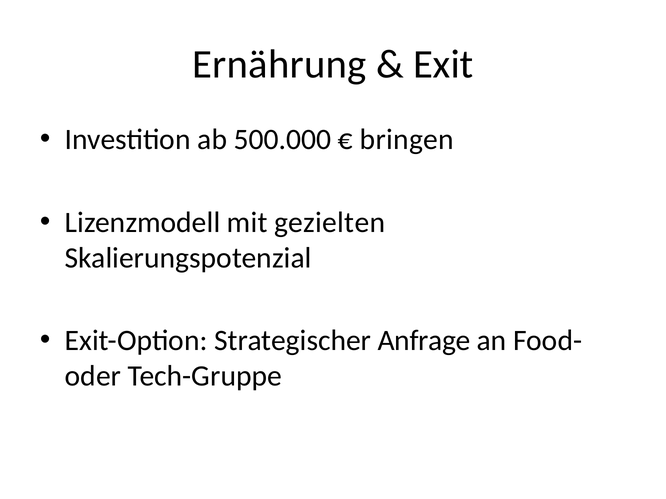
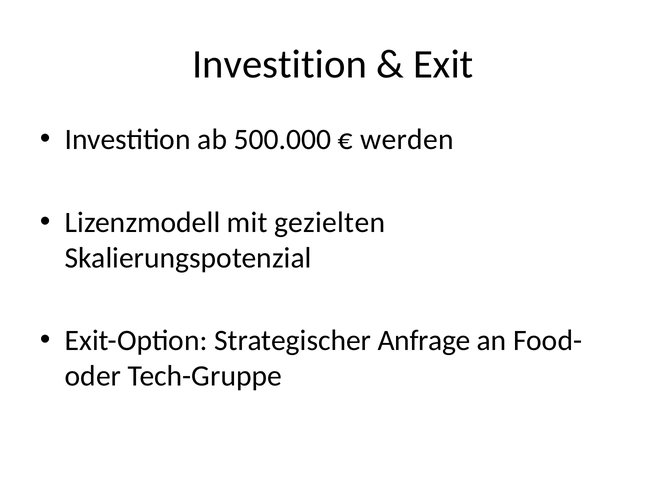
Ernährung at (279, 64): Ernährung -> Investition
bringen: bringen -> werden
